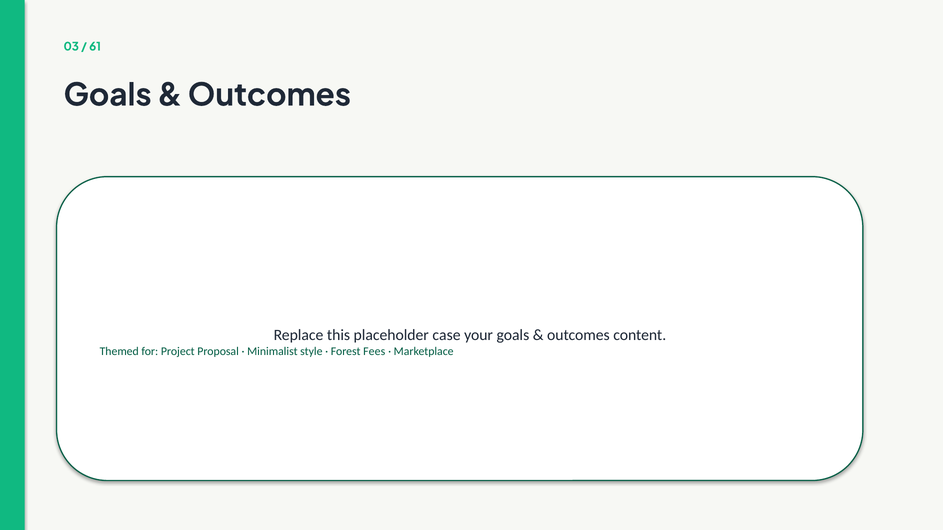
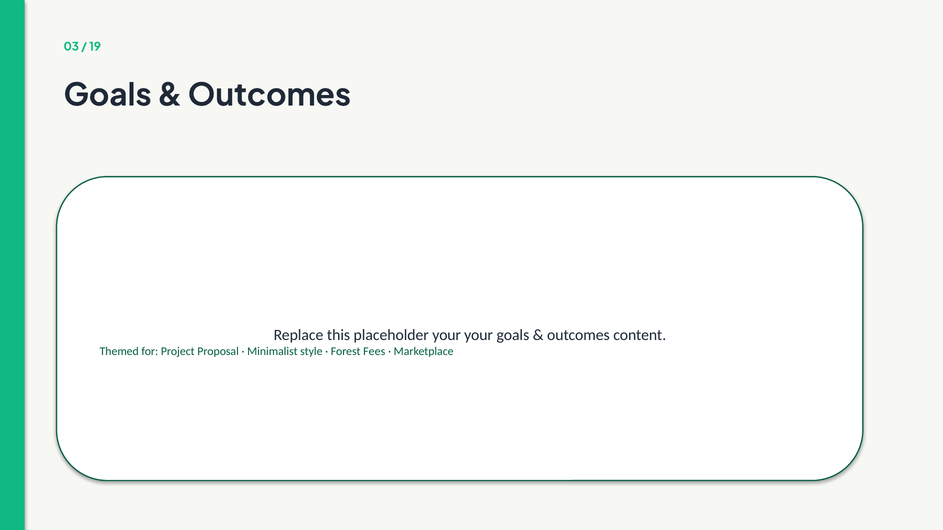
61: 61 -> 19
placeholder case: case -> your
